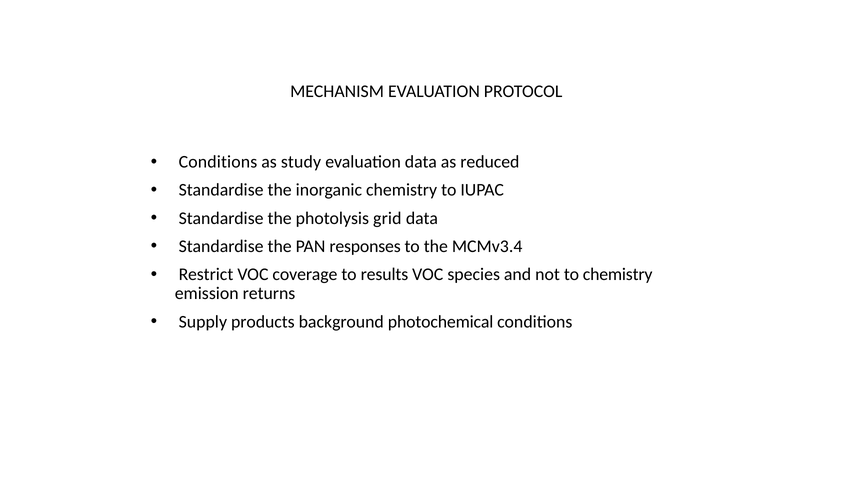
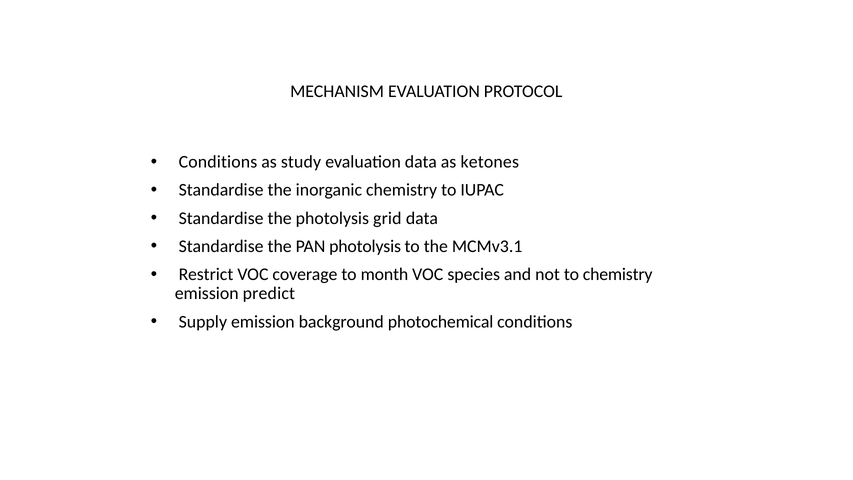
reduced: reduced -> ketones
PAN responses: responses -> photolysis
MCMv3.4: MCMv3.4 -> MCMv3.1
results: results -> month
returns: returns -> predict
Supply products: products -> emission
